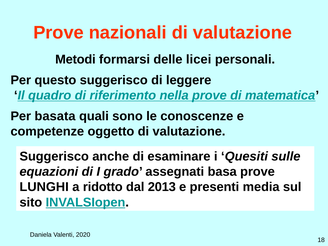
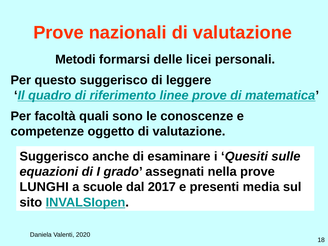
nella: nella -> linee
basata: basata -> facoltà
basa: basa -> nella
ridotto: ridotto -> scuole
2013: 2013 -> 2017
